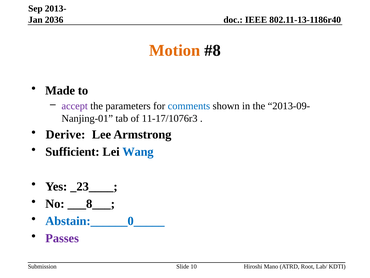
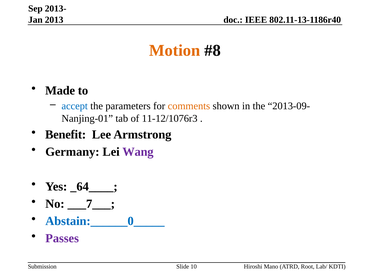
2036: 2036 -> 2013
accept colour: purple -> blue
comments colour: blue -> orange
11-17/1076r3: 11-17/1076r3 -> 11-12/1076r3
Derive: Derive -> Benefit
Sufficient: Sufficient -> Germany
Wang colour: blue -> purple
_23____: _23____ -> _64____
___8___: ___8___ -> ___7___
